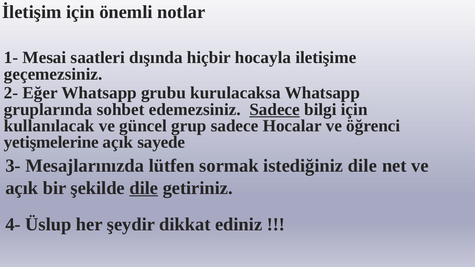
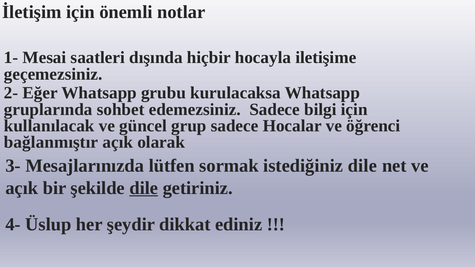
Sadece at (275, 109) underline: present -> none
yetişmelerine: yetişmelerine -> bağlanmıştır
sayede: sayede -> olarak
